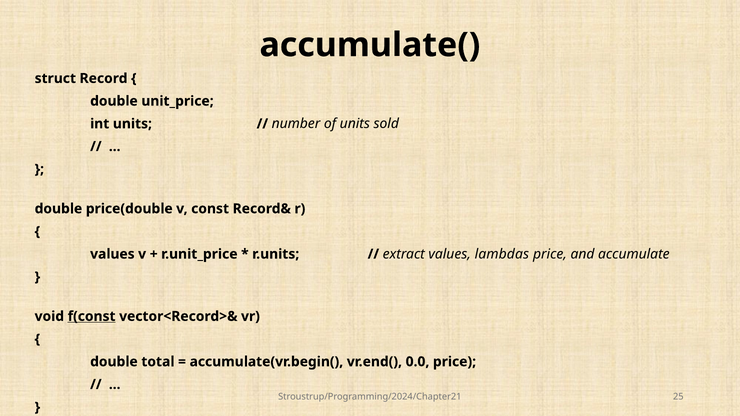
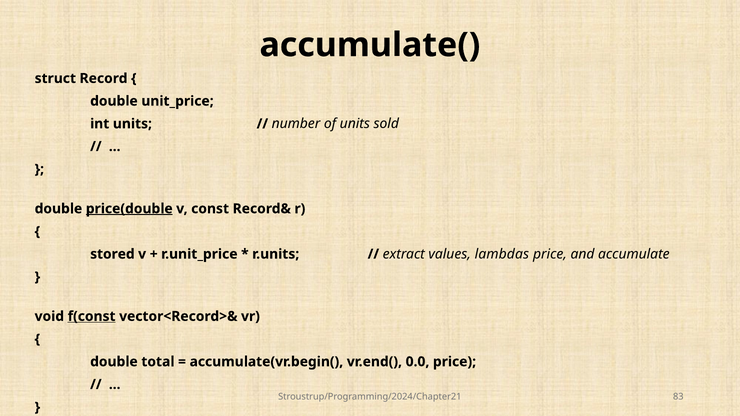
price(double underline: none -> present
values at (112, 254): values -> stored
25: 25 -> 83
